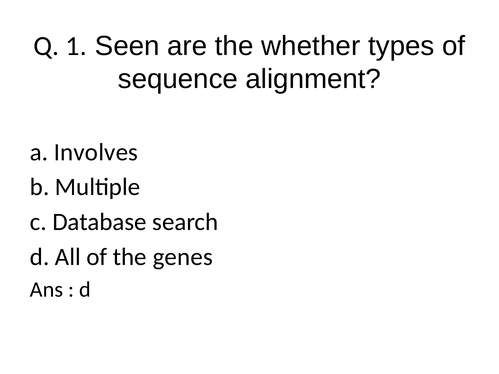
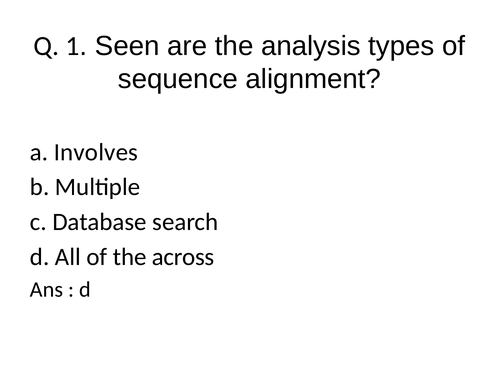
whether: whether -> analysis
genes: genes -> across
